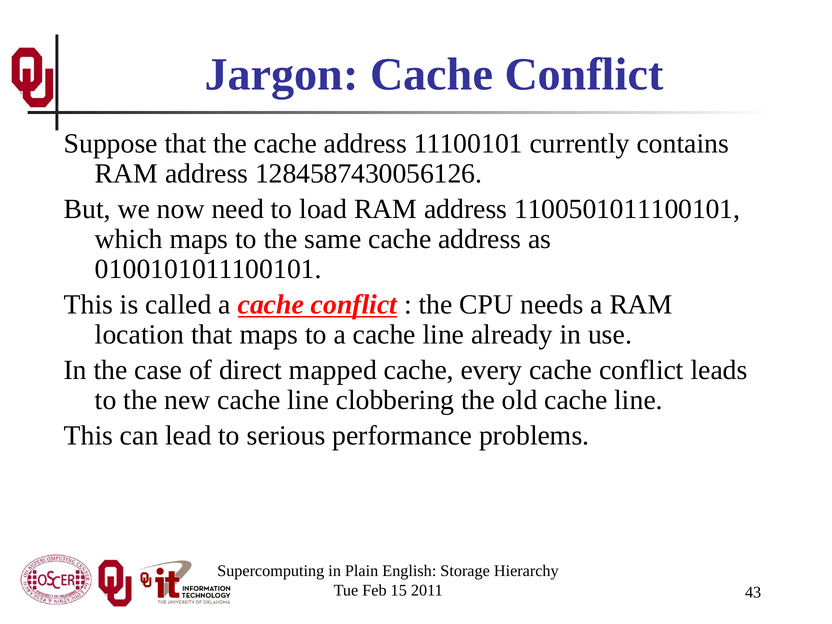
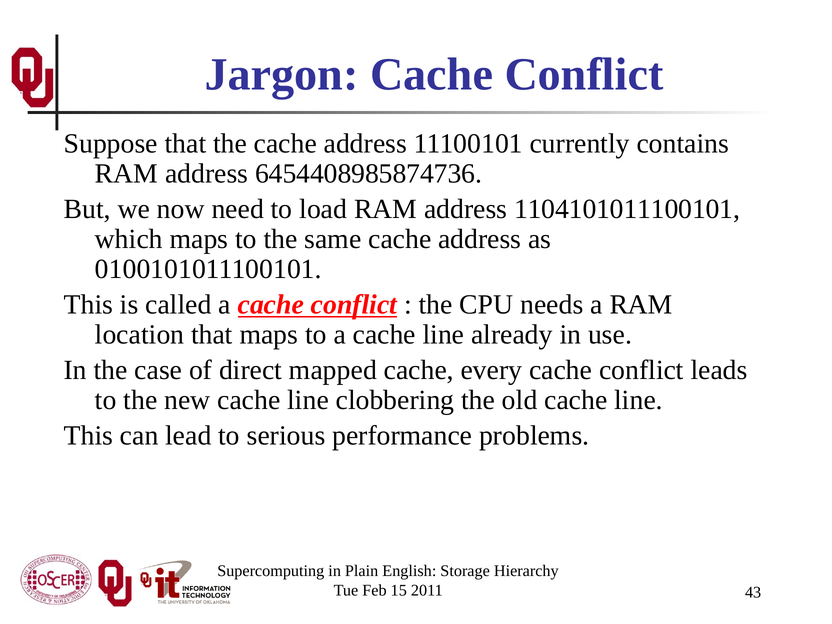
1284587430056126: 1284587430056126 -> 6454408985874736
1100501011100101: 1100501011100101 -> 1104101011100101
